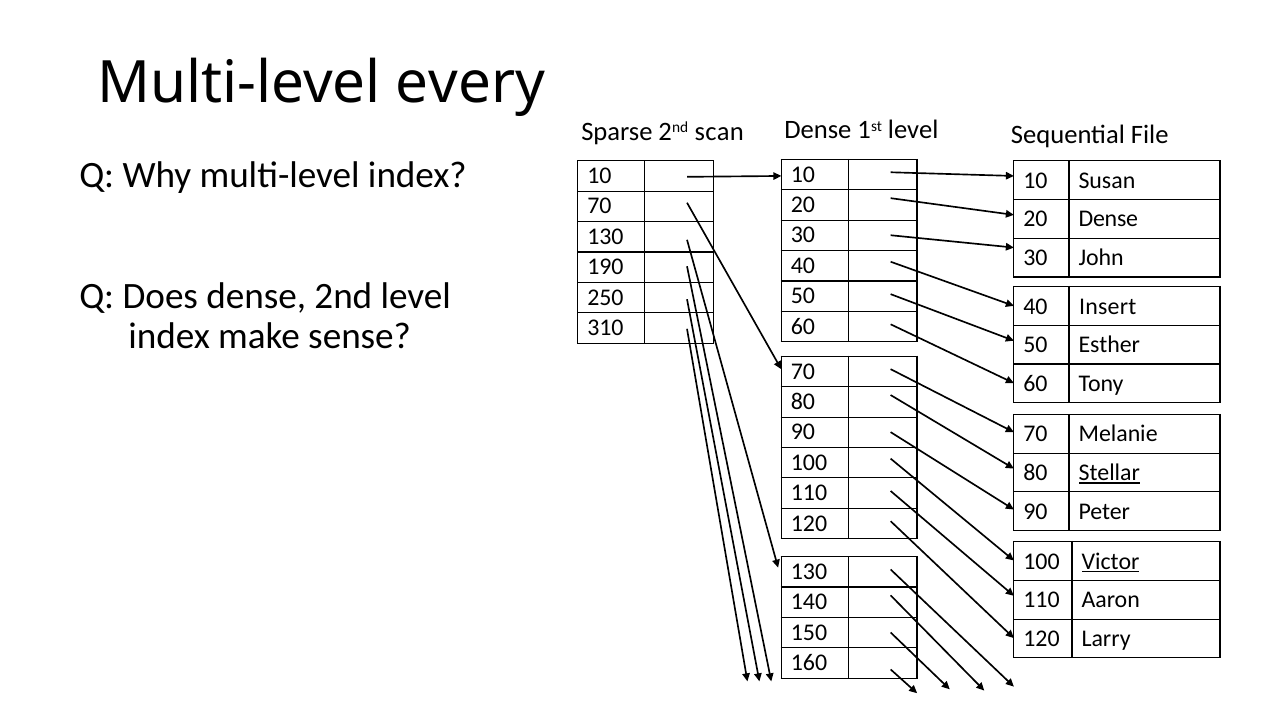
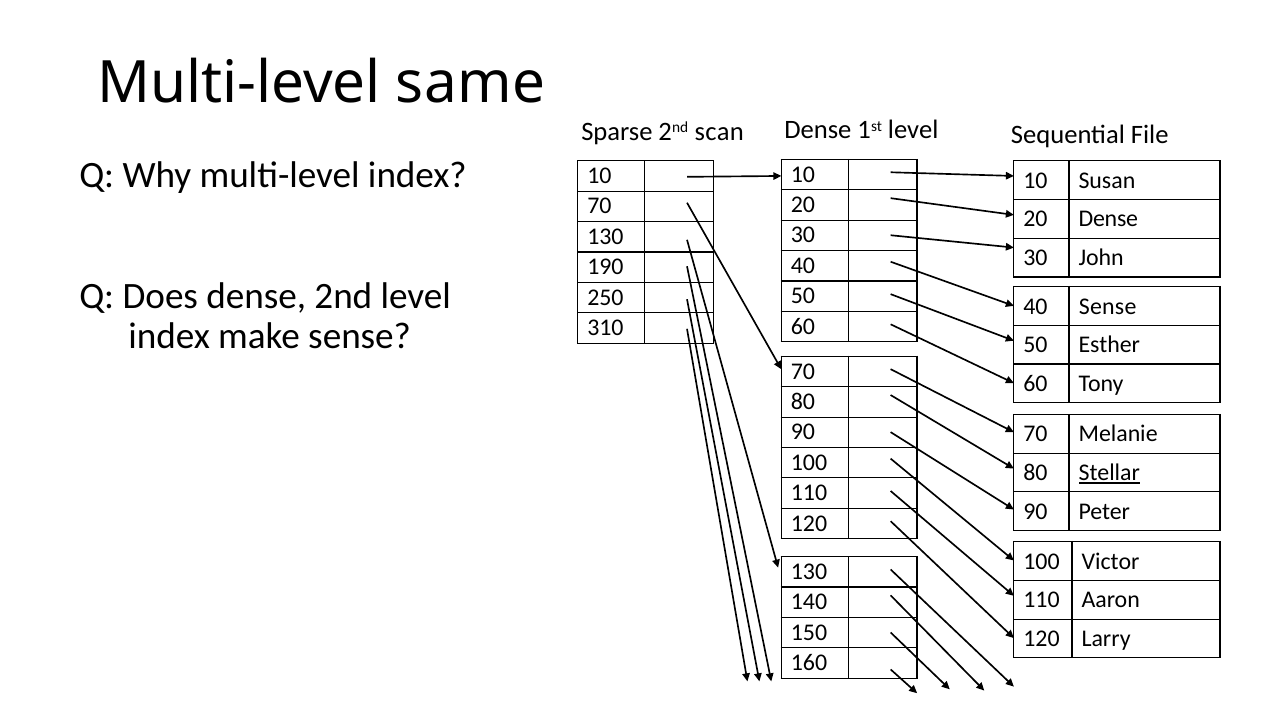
every: every -> same
40 Insert: Insert -> Sense
Victor underline: present -> none
